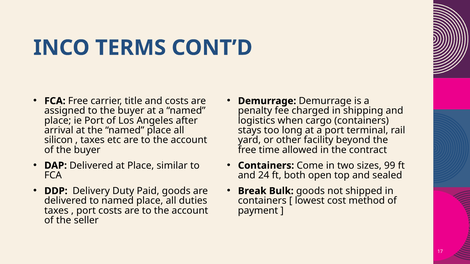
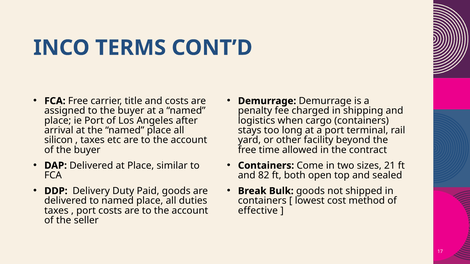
99: 99 -> 21
24: 24 -> 82
payment: payment -> effective
